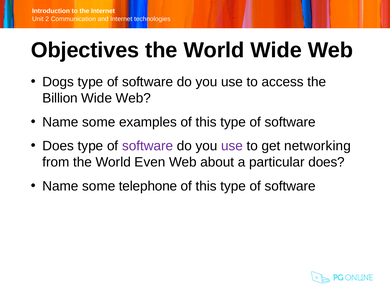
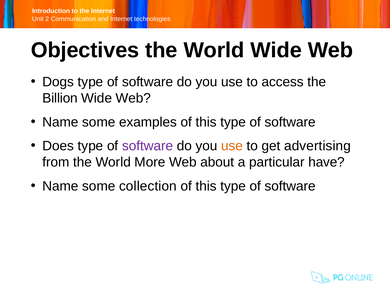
use at (232, 146) colour: purple -> orange
networking: networking -> advertising
Even: Even -> More
particular does: does -> have
telephone: telephone -> collection
